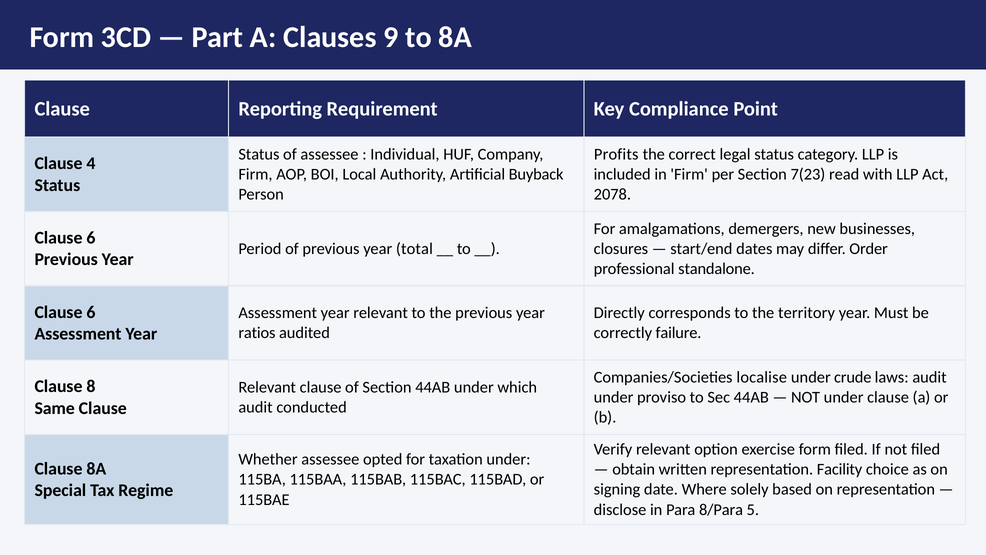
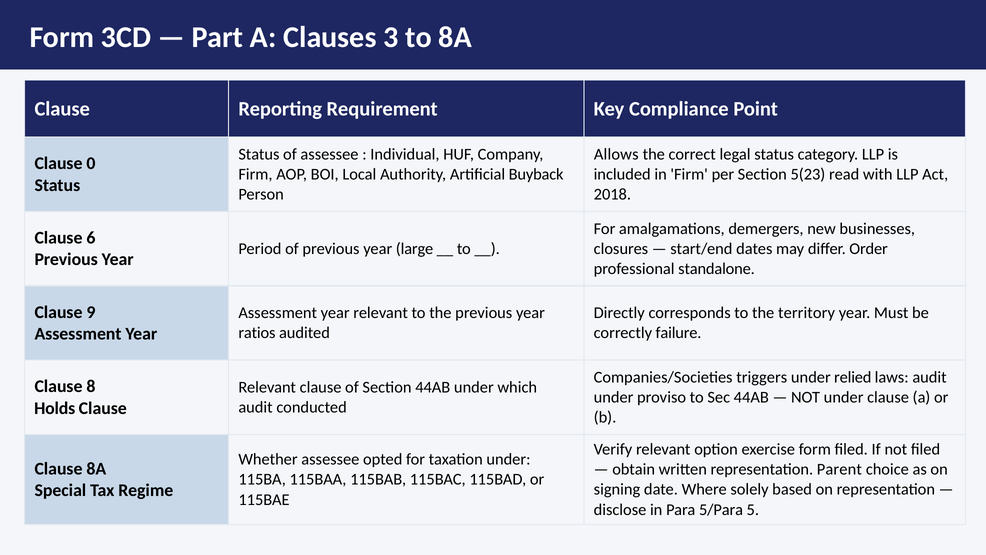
9: 9 -> 3
Profits: Profits -> Allows
4: 4 -> 0
7(23: 7(23 -> 5(23
2078: 2078 -> 2018
total: total -> large
6 at (91, 312): 6 -> 9
localise: localise -> triggers
crude: crude -> relied
Same: Same -> Holds
Facility: Facility -> Parent
8/Para: 8/Para -> 5/Para
